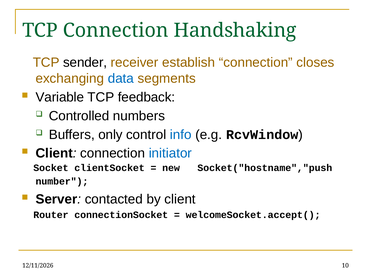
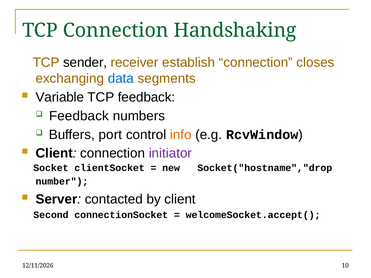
Controlled at (79, 116): Controlled -> Feedback
only: only -> port
info colour: blue -> orange
initiator colour: blue -> purple
Socket("hostname","push: Socket("hostname","push -> Socket("hostname","drop
Router: Router -> Second
